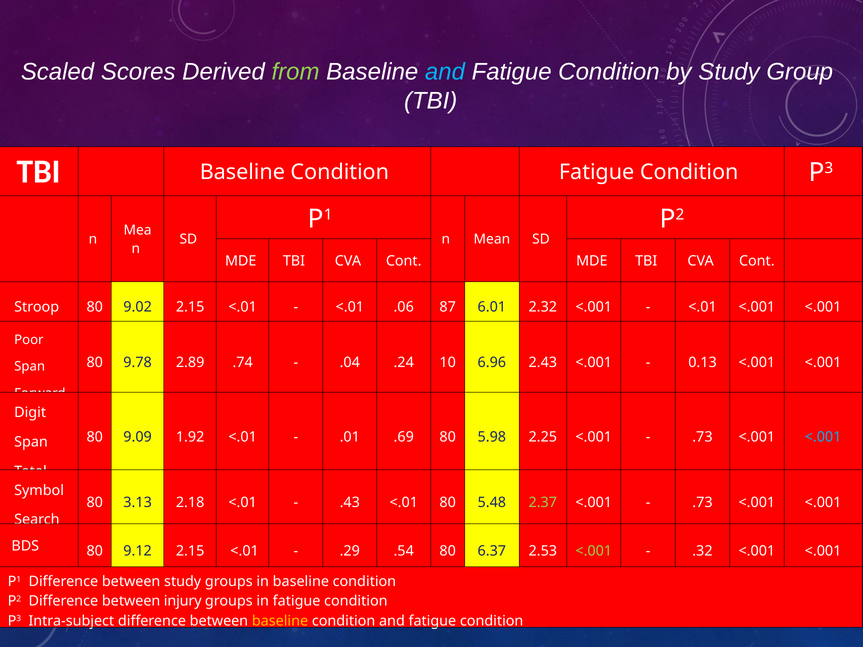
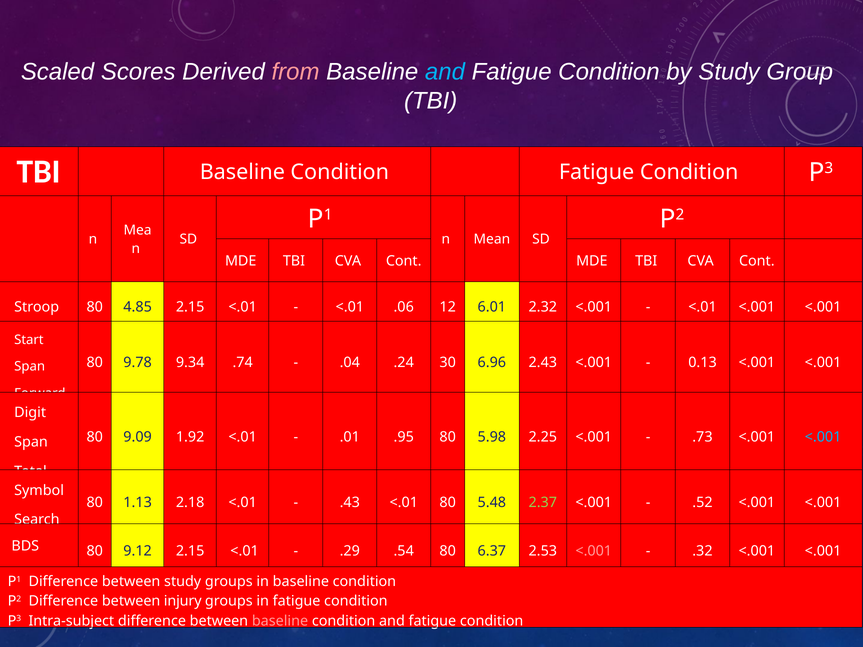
from colour: light green -> pink
9.02: 9.02 -> 4.85
87: 87 -> 12
Poor: Poor -> Start
2.89: 2.89 -> 9.34
10: 10 -> 30
.69: .69 -> .95
3.13: 3.13 -> 1.13
.73 at (703, 503): .73 -> .52
<.001 at (594, 551) colour: light green -> pink
baseline at (280, 621) colour: yellow -> pink
